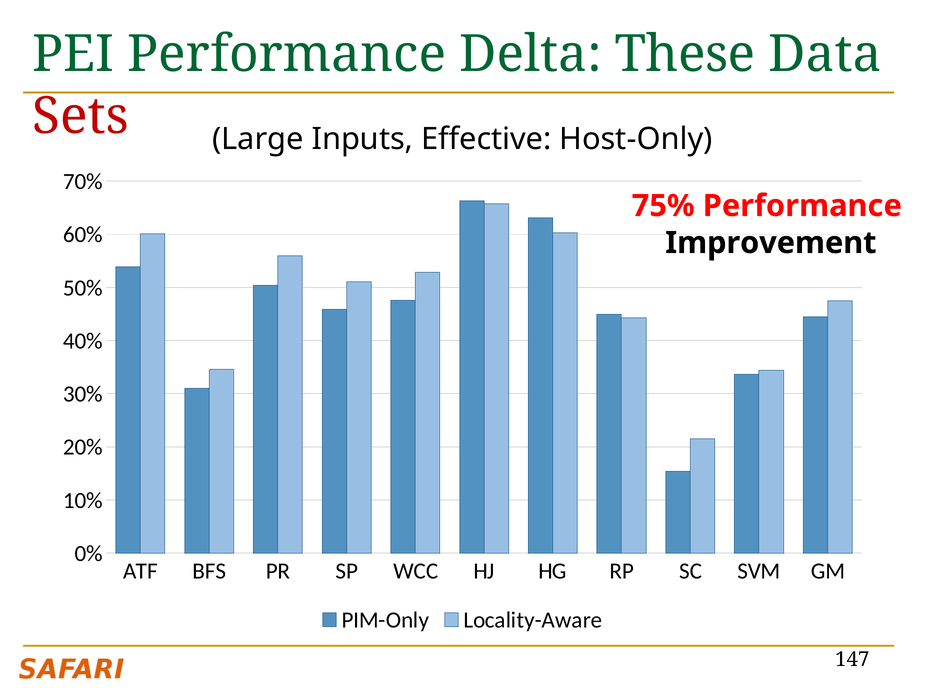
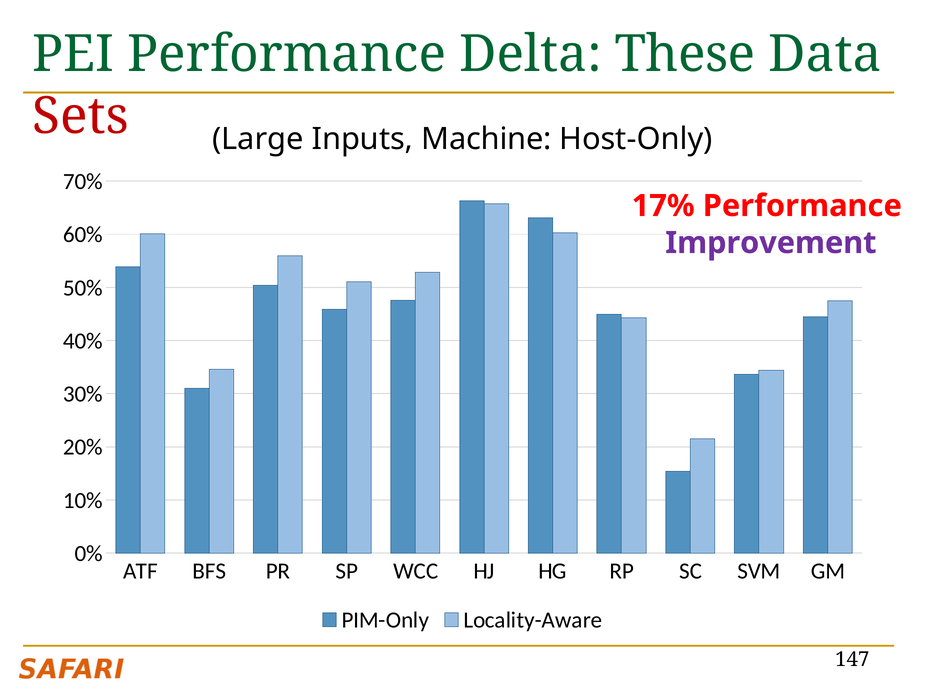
Effective: Effective -> Machine
75%: 75% -> 17%
Improvement colour: black -> purple
